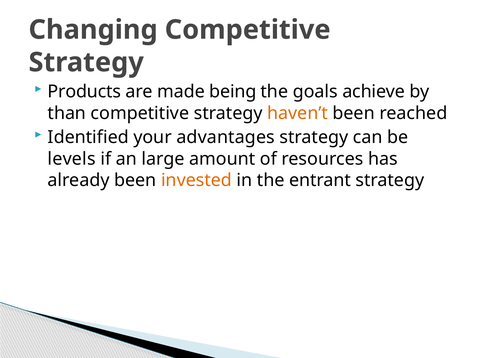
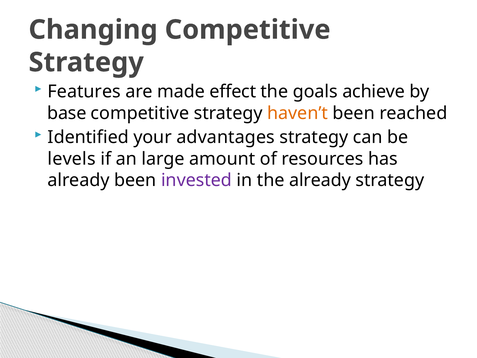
Products: Products -> Features
being: being -> effect
than: than -> base
invested colour: orange -> purple
the entrant: entrant -> already
